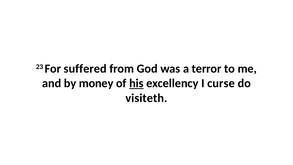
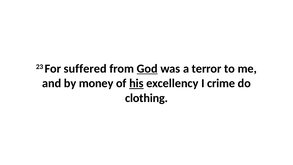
God underline: none -> present
curse: curse -> crime
visiteth: visiteth -> clothing
